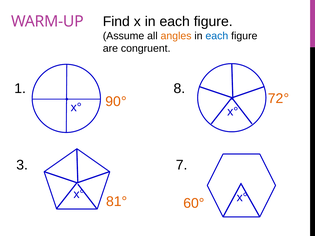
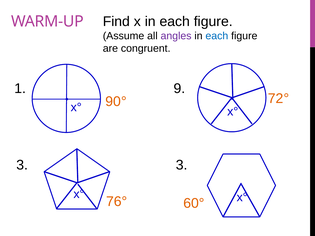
angles colour: orange -> purple
8: 8 -> 9
3 7: 7 -> 3
81°: 81° -> 76°
